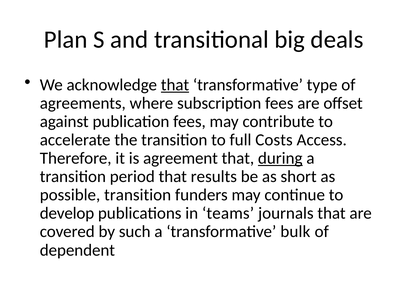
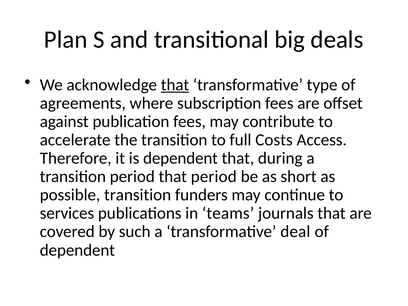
is agreement: agreement -> dependent
during underline: present -> none
that results: results -> period
develop: develop -> services
bulk: bulk -> deal
